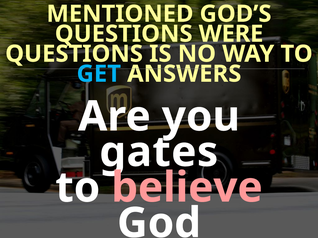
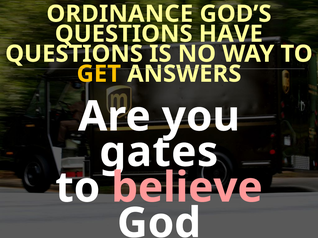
MENTIONED: MENTIONED -> ORDINANCE
WERE: WERE -> HAVE
GET colour: light blue -> yellow
